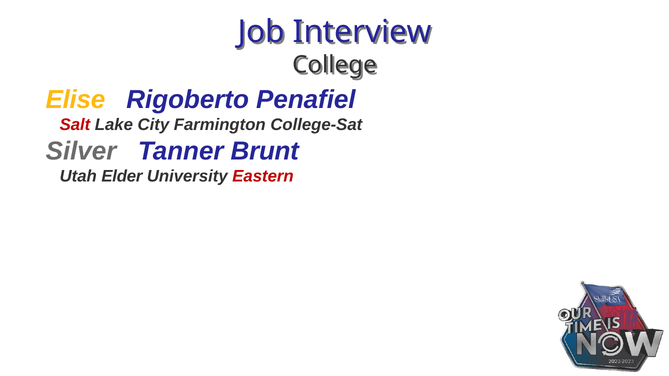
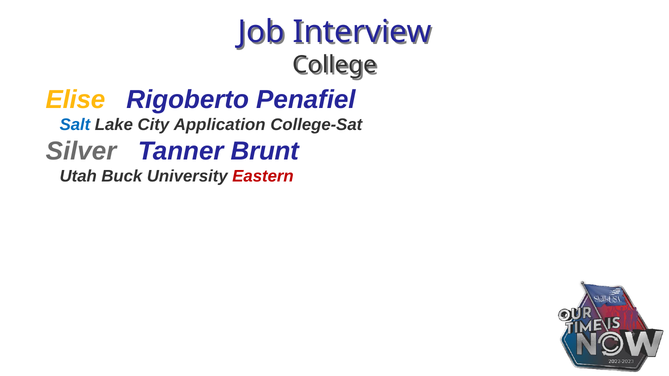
Salt colour: red -> blue
Farmington: Farmington -> Application
Elder: Elder -> Buck
